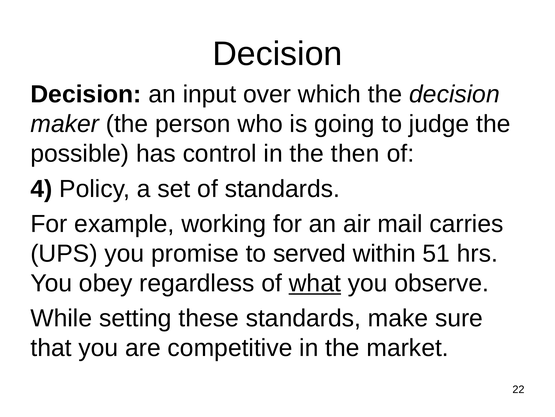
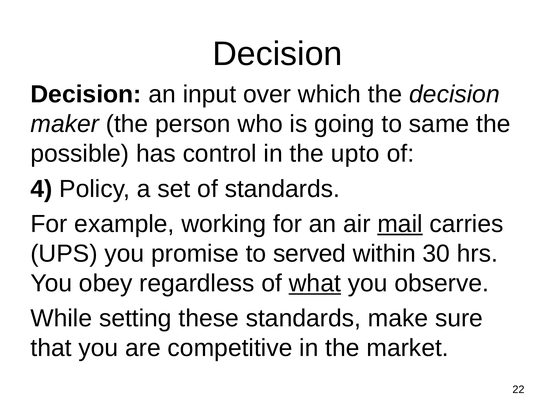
judge: judge -> same
then: then -> upto
mail underline: none -> present
51: 51 -> 30
